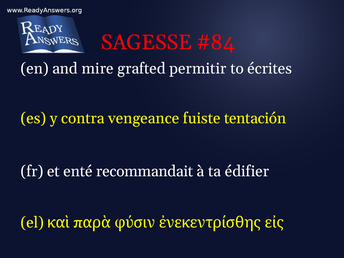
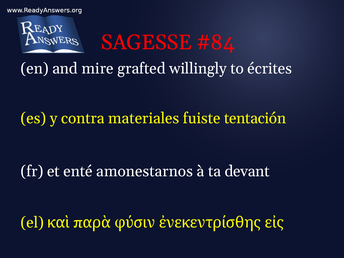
permitir: permitir -> willingly
vengeance: vengeance -> materiales
recommandait: recommandait -> amonestarnos
édifier: édifier -> devant
